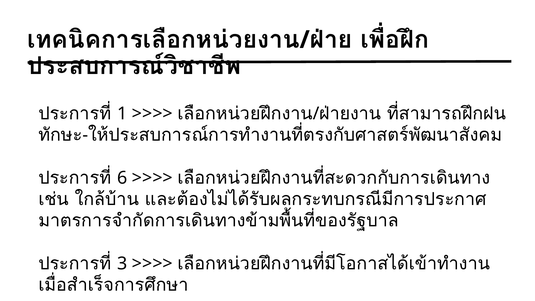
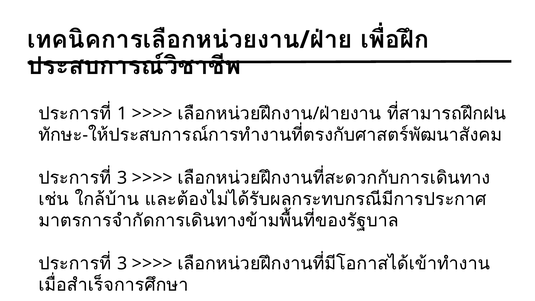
6 at (122, 178): 6 -> 3
